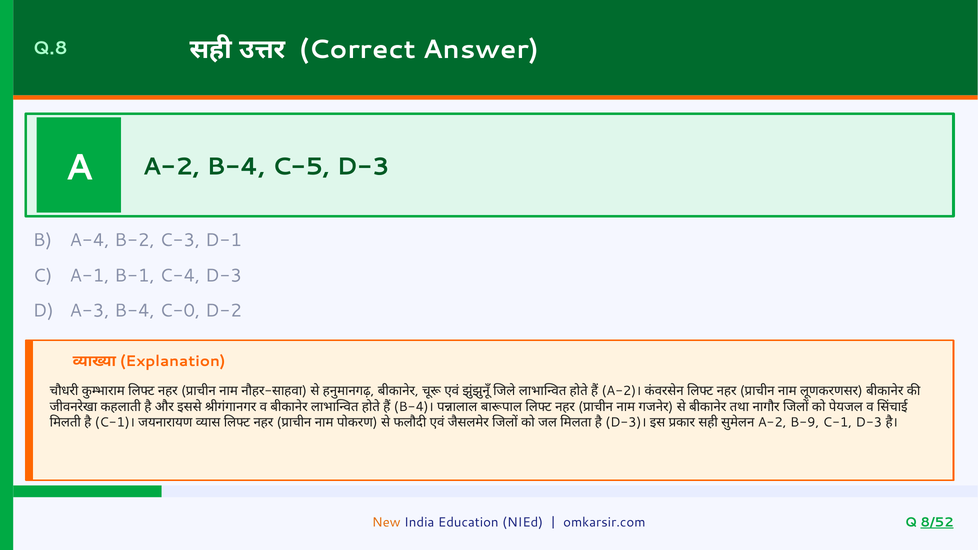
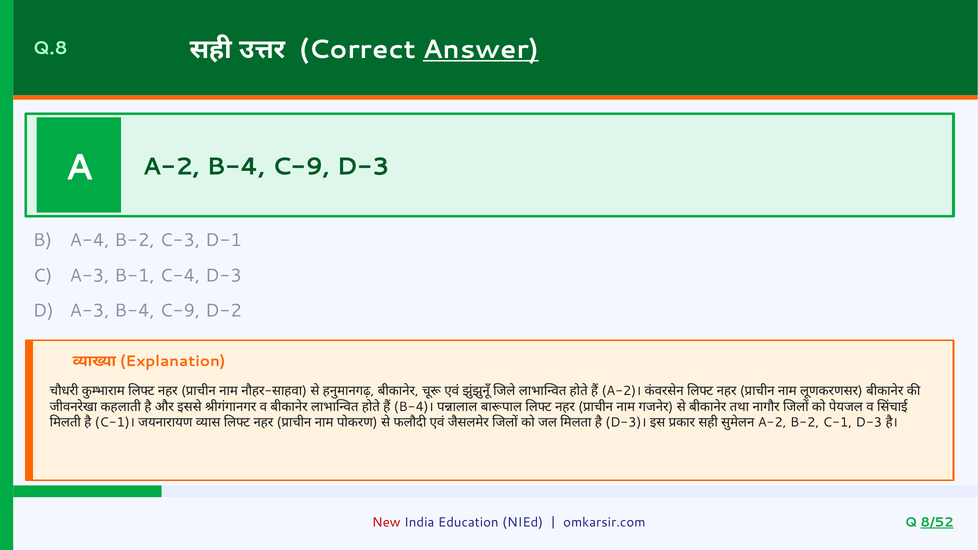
Answer underline: none -> present
A-2 B-4 C-5: C-5 -> C-9
C A-1: A-1 -> A-3
A-3 B-4 C-0: C-0 -> C-9
A-2 B-9: B-9 -> B-2
New colour: orange -> red
